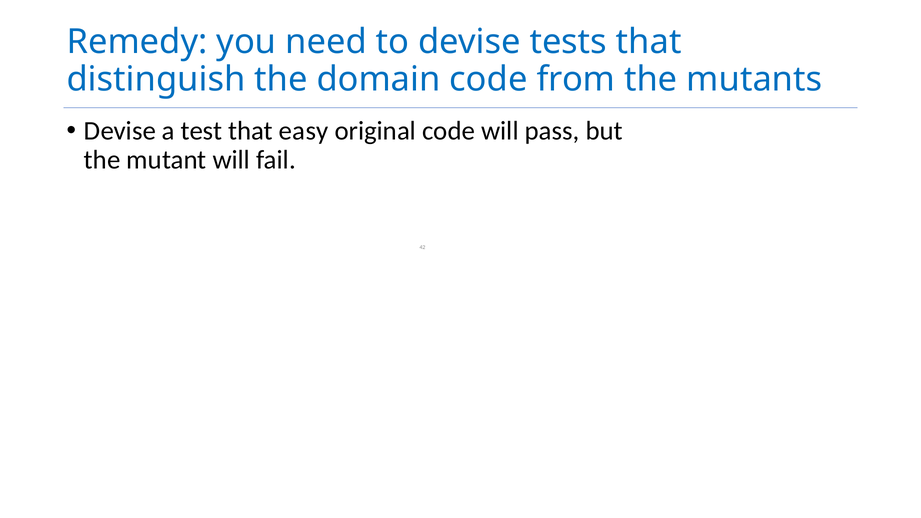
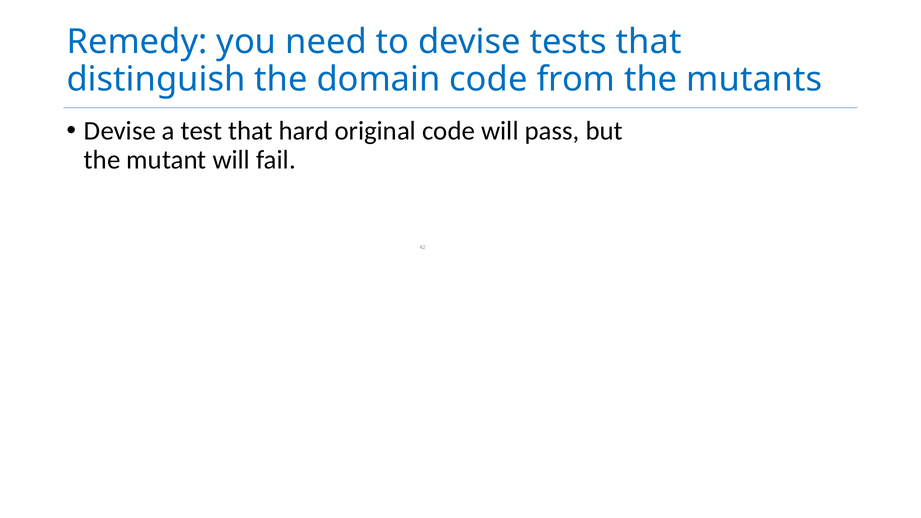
easy: easy -> hard
